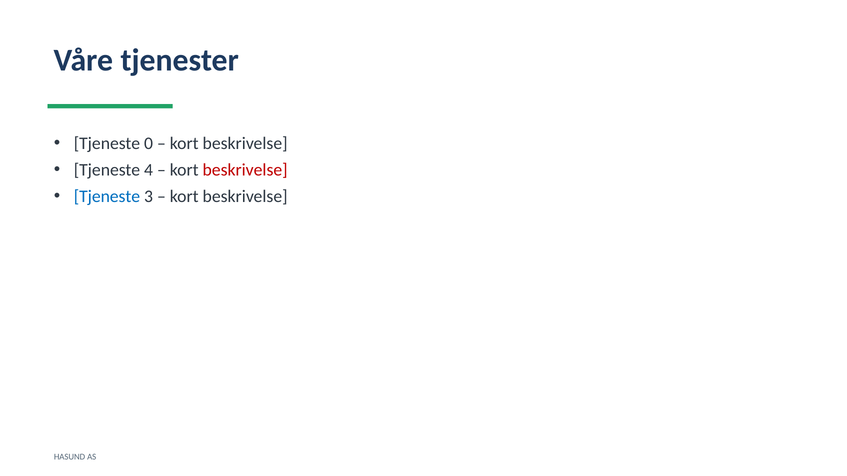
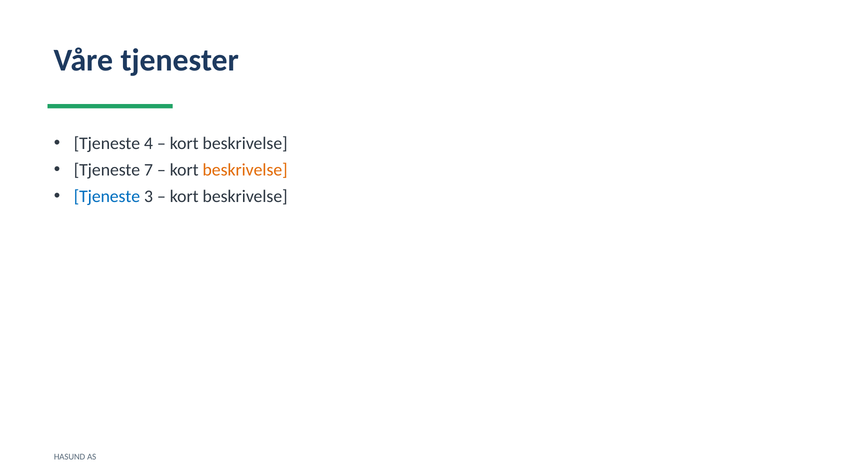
0: 0 -> 4
4: 4 -> 7
beskrivelse at (245, 170) colour: red -> orange
